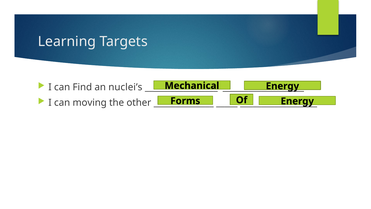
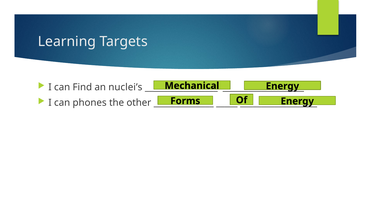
moving: moving -> phones
